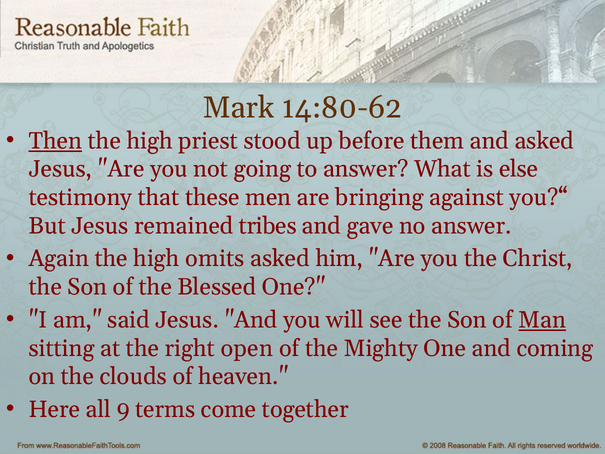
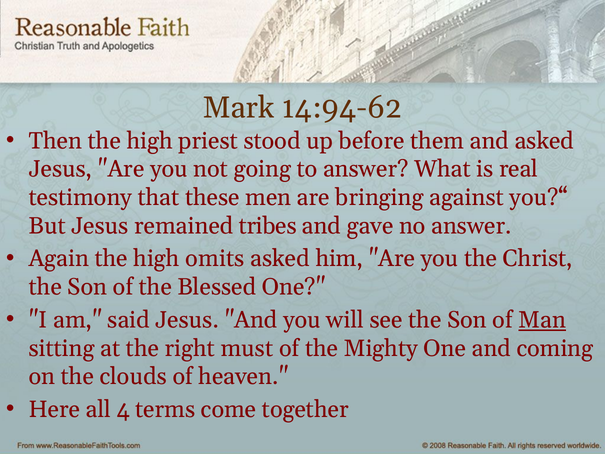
14:80-62: 14:80-62 -> 14:94-62
Then underline: present -> none
else: else -> real
open: open -> must
9: 9 -> 4
